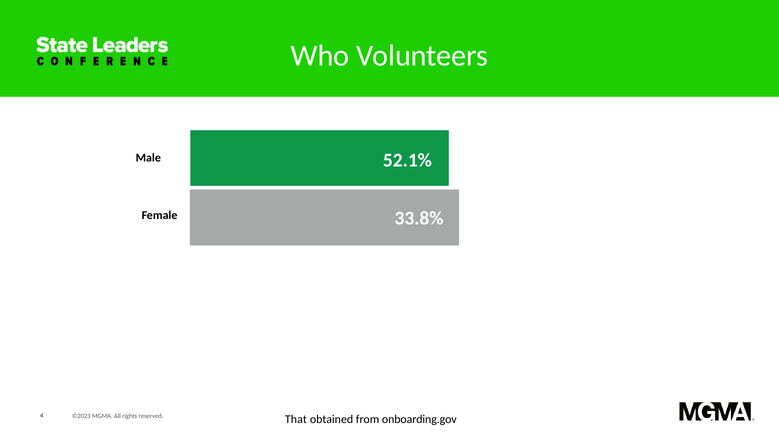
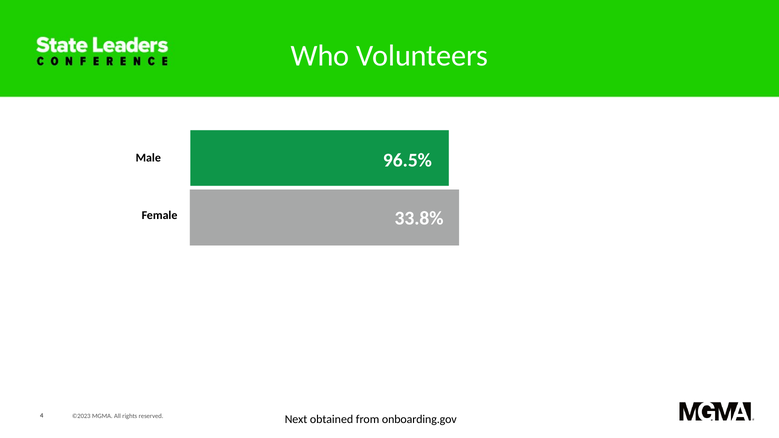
52.1%: 52.1% -> 96.5%
That: That -> Next
